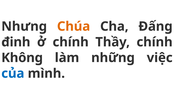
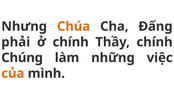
đinh: đinh -> phải
Không: Không -> Chúng
của colour: blue -> orange
